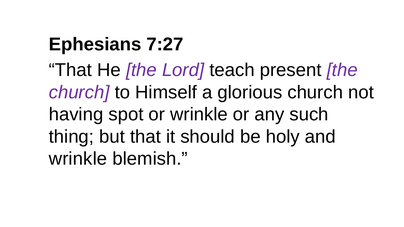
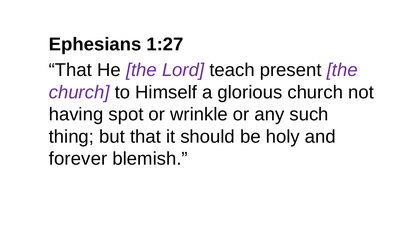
7:27: 7:27 -> 1:27
wrinkle at (78, 159): wrinkle -> forever
